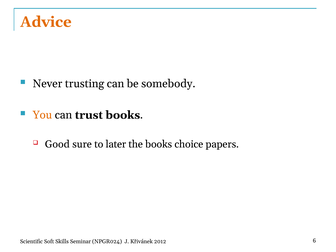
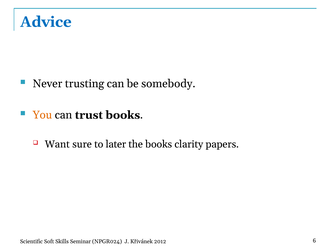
Advice colour: orange -> blue
Good: Good -> Want
choice: choice -> clarity
